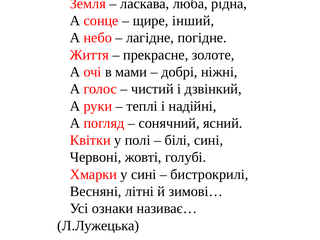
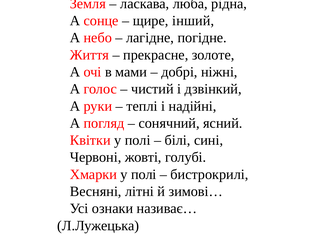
Хмарки у сині: сині -> полі
